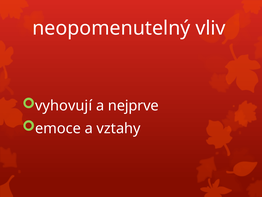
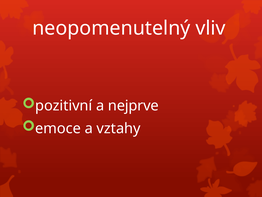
vyhovují: vyhovují -> pozitivní
